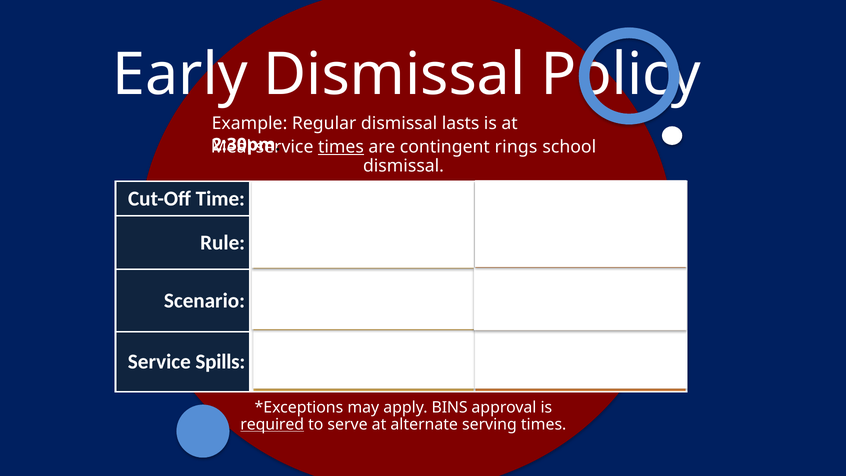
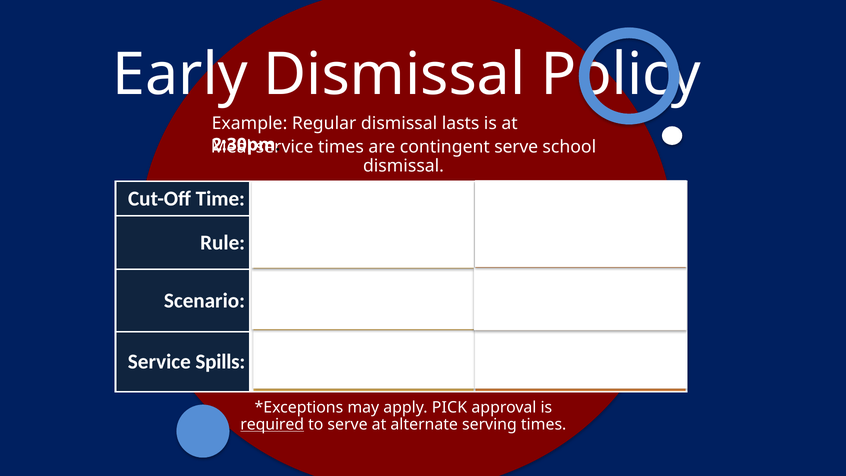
times at (341, 147) underline: present -> none
contingent rings: rings -> serve
BINS: BINS -> PICK
